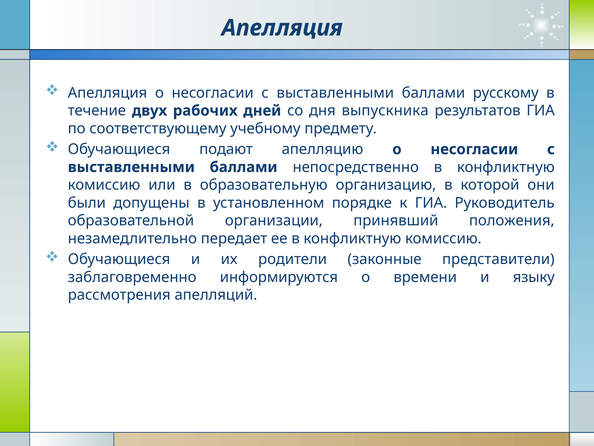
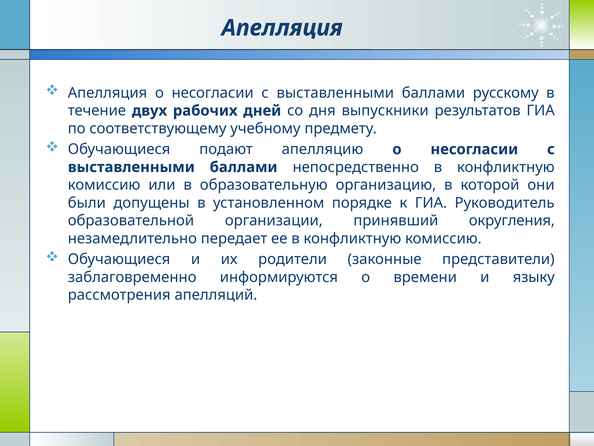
выпускника: выпускника -> выпускники
положения: положения -> округления
